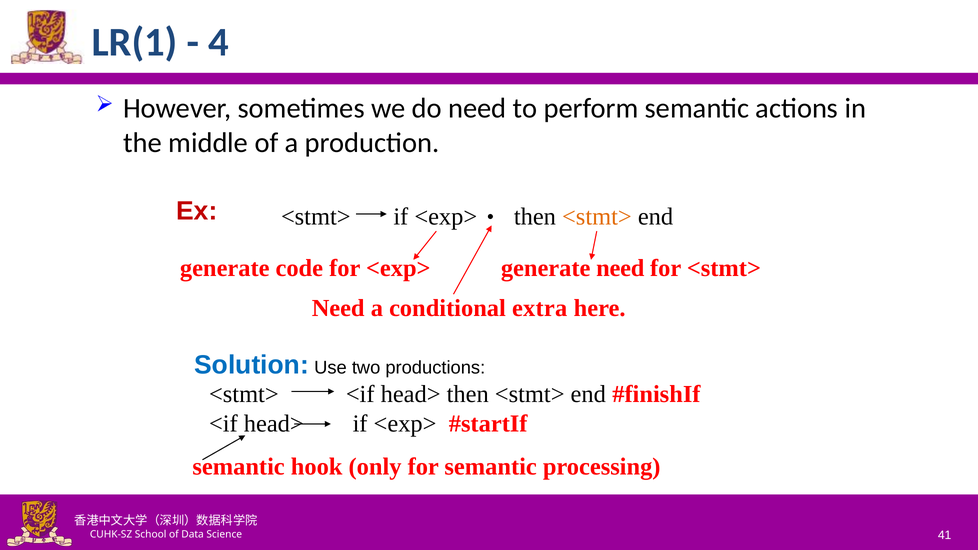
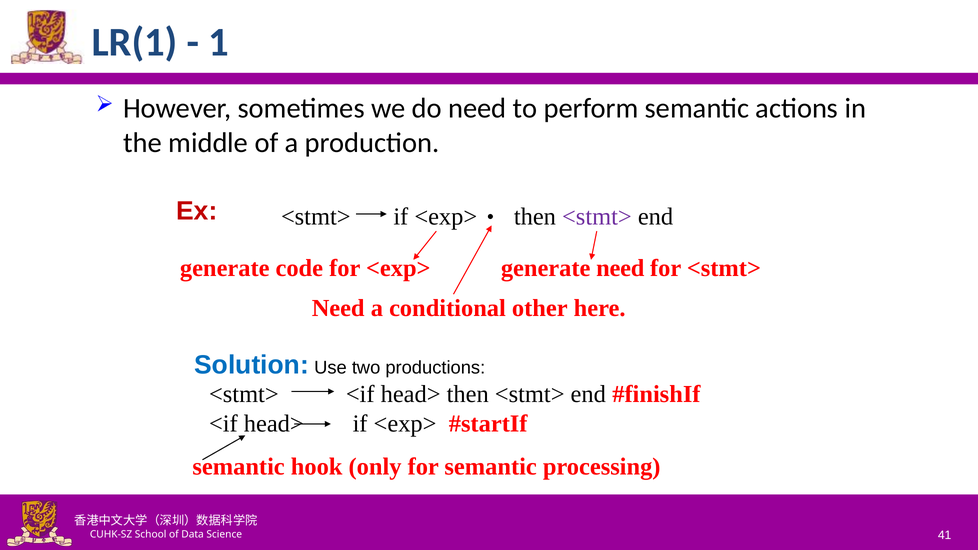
4: 4 -> 1
<stmt> at (597, 217) colour: orange -> purple
extra: extra -> other
